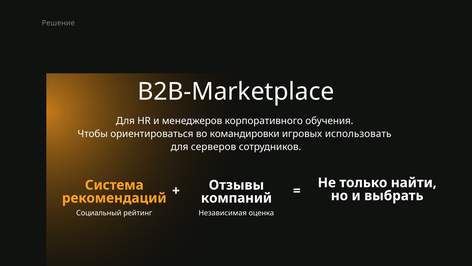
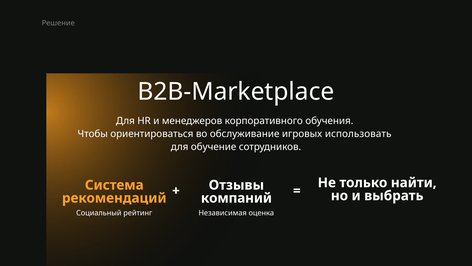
командировки: командировки -> обслуживание
серверов: серверов -> обучение
